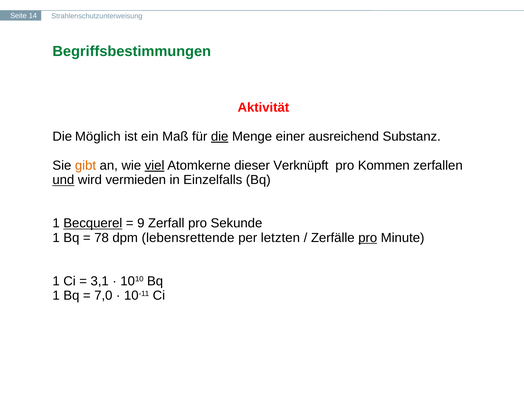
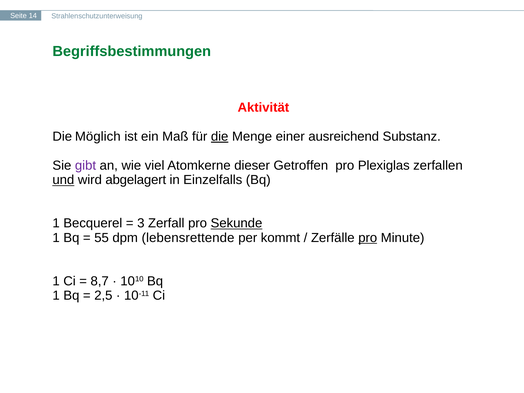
gibt colour: orange -> purple
viel underline: present -> none
Verknüpft: Verknüpft -> Getroffen
Kommen: Kommen -> Plexiglas
vermieden: vermieden -> abgelagert
Becquerel underline: present -> none
9: 9 -> 3
Sekunde underline: none -> present
78: 78 -> 55
letzten: letzten -> kommt
3,1: 3,1 -> 8,7
7,0: 7,0 -> 2,5
